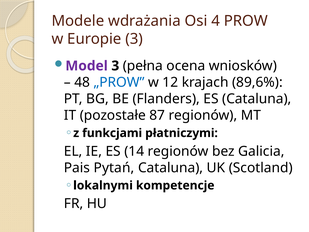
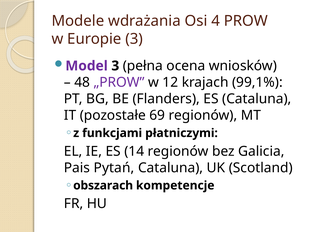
„PROW colour: blue -> purple
89,6%: 89,6% -> 99,1%
87: 87 -> 69
lokalnymi: lokalnymi -> obszarach
